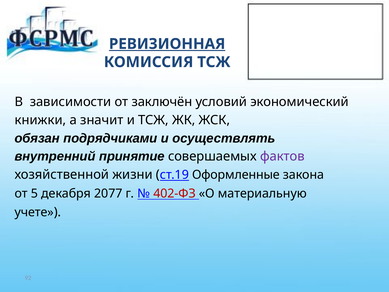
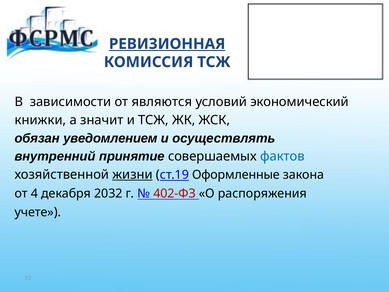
заключён: заключён -> являются
подрядчиками: подрядчиками -> уведомлением
фактов colour: purple -> blue
жизни underline: none -> present
5: 5 -> 4
2077: 2077 -> 2032
материальную: материальную -> распоряжения
